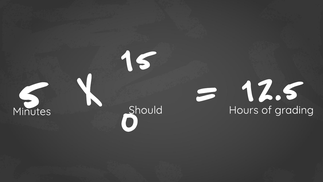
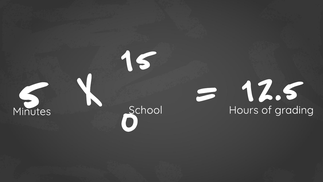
Should: Should -> School
